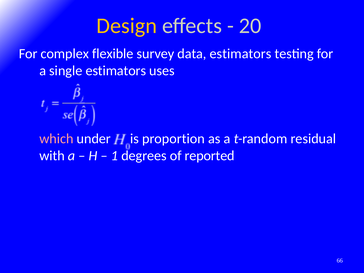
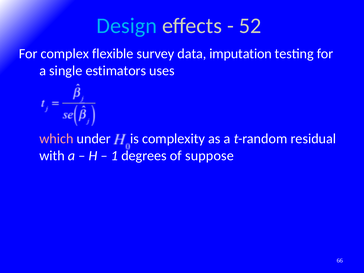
Design colour: yellow -> light blue
20: 20 -> 52
data estimators: estimators -> imputation
proportion: proportion -> complexity
reported: reported -> suppose
